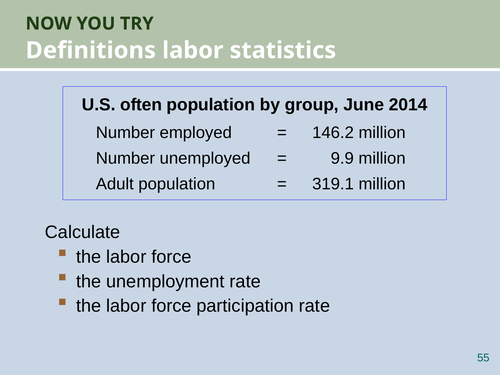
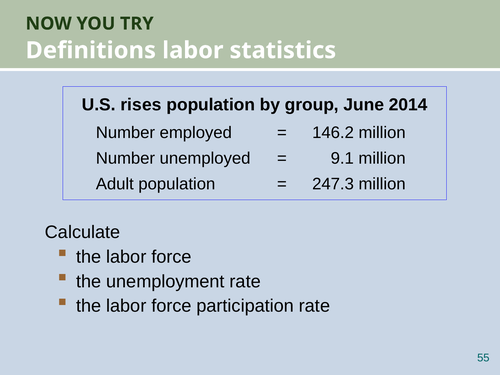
often: often -> rises
9.9: 9.9 -> 9.1
319.1: 319.1 -> 247.3
